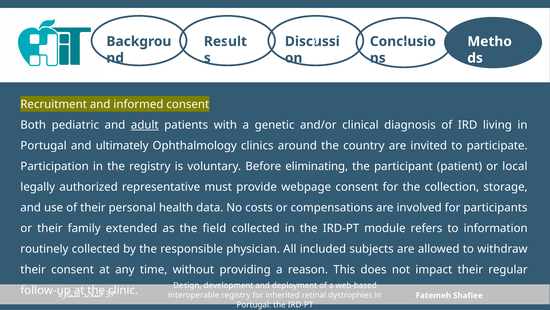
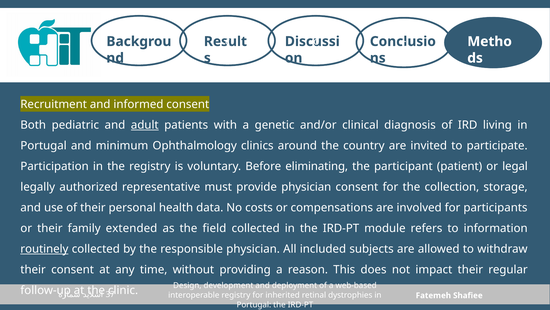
ultimately: ultimately -> minimum
local: local -> legal
provide webpage: webpage -> physician
routinely underline: none -> present
